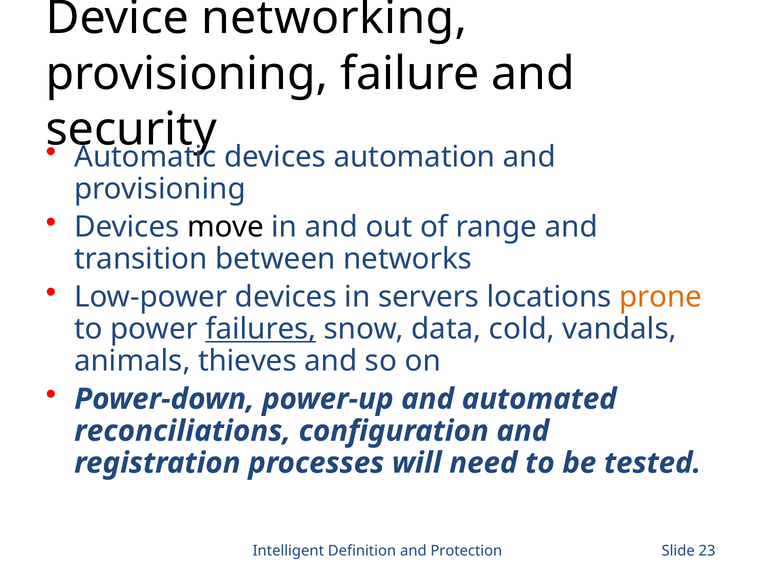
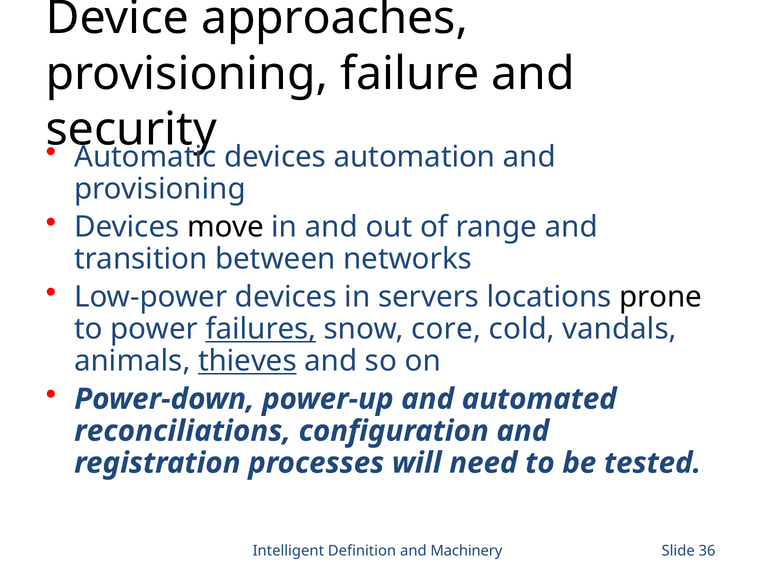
networking: networking -> approaches
prone colour: orange -> black
data: data -> core
thieves underline: none -> present
Protection: Protection -> Machinery
23: 23 -> 36
